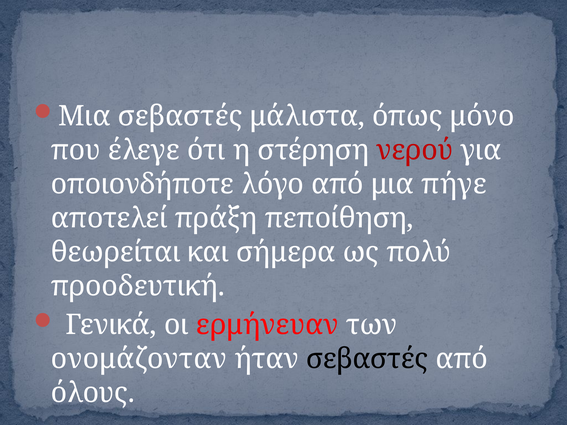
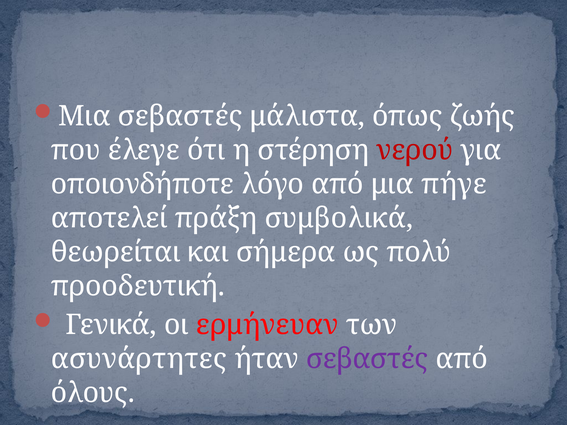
μόνο: μόνο -> ζωής
πεποίθηση: πεποίθηση -> συμβολικά
ονομάζονταν: ονομάζονταν -> ασυνάρτητες
σεβαστές at (367, 359) colour: black -> purple
